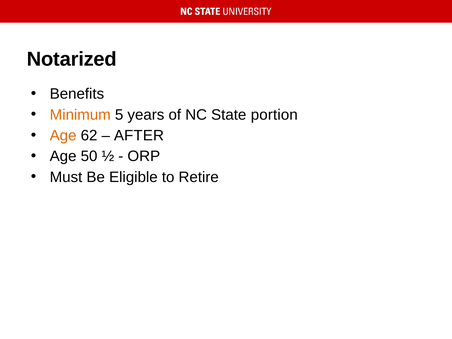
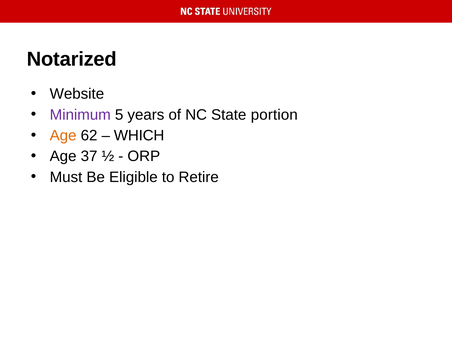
Benefits: Benefits -> Website
Minimum colour: orange -> purple
AFTER: AFTER -> WHICH
50: 50 -> 37
